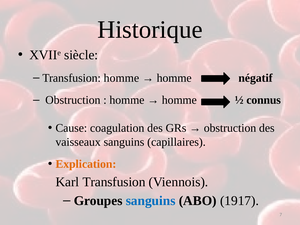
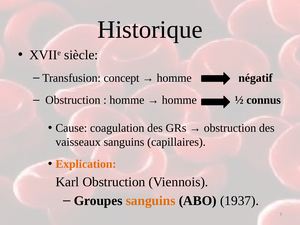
Transfusion homme: homme -> concept
Karl Transfusion: Transfusion -> Obstruction
sanguins at (151, 201) colour: blue -> orange
1917: 1917 -> 1937
